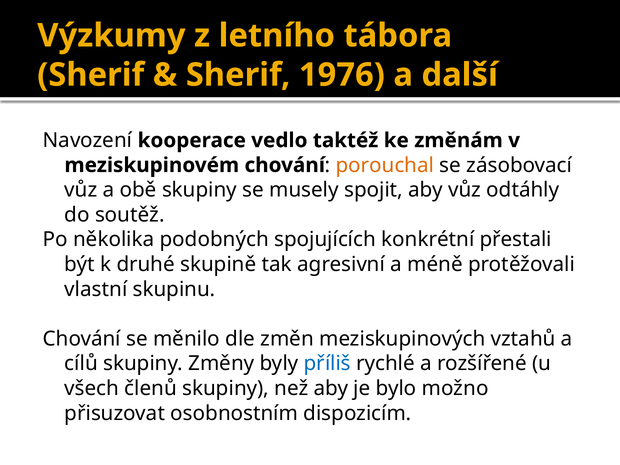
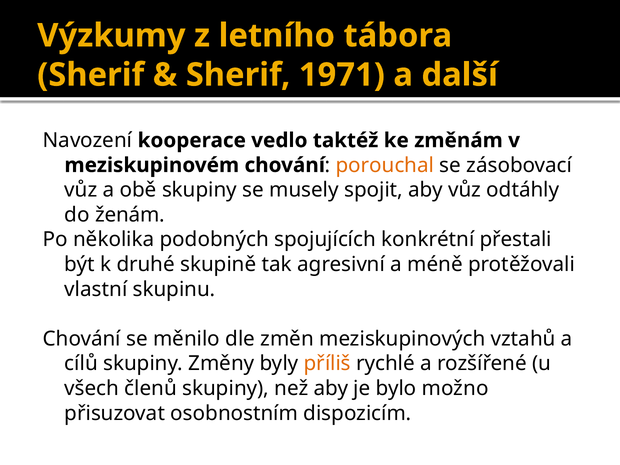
1976: 1976 -> 1971
soutěž: soutěž -> ženám
příliš colour: blue -> orange
